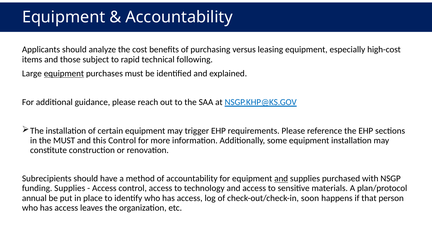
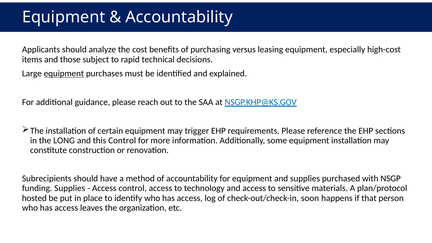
following: following -> decisions
the MUST: MUST -> LONG
and at (281, 179) underline: present -> none
annual: annual -> hosted
